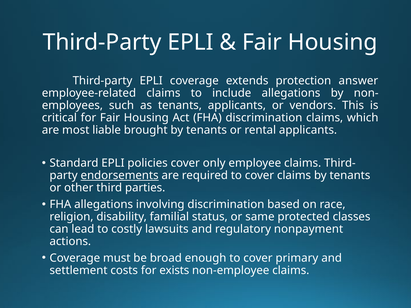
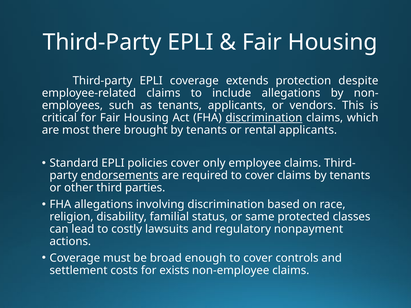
answer: answer -> despite
discrimination at (264, 118) underline: none -> present
liable: liable -> there
primary: primary -> controls
